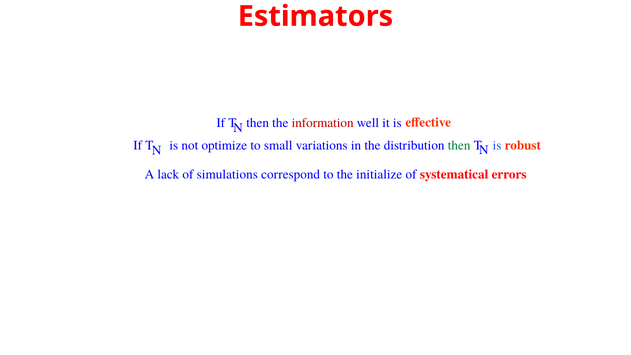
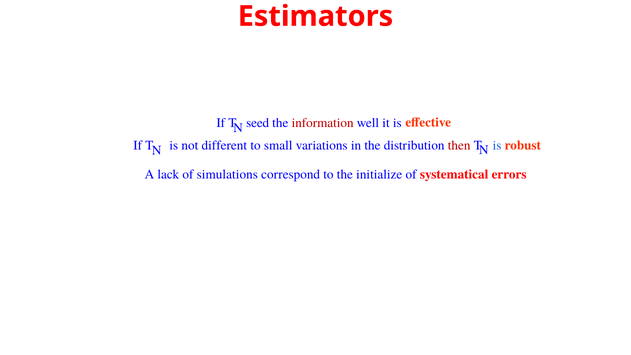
T then: then -> seed
optimize: optimize -> different
then at (459, 146) colour: green -> red
